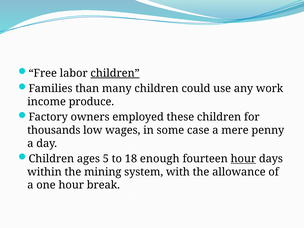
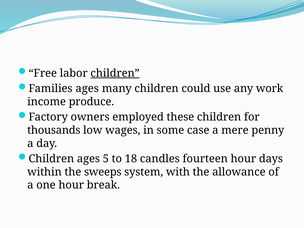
Families than: than -> ages
enough: enough -> candles
hour at (243, 159) underline: present -> none
mining: mining -> sweeps
